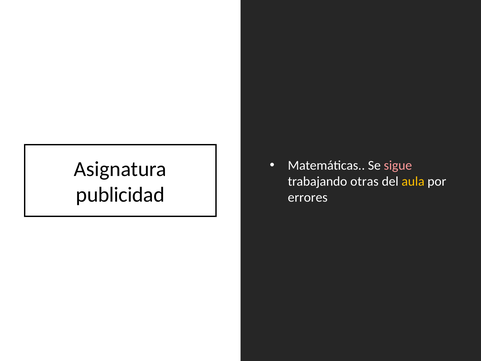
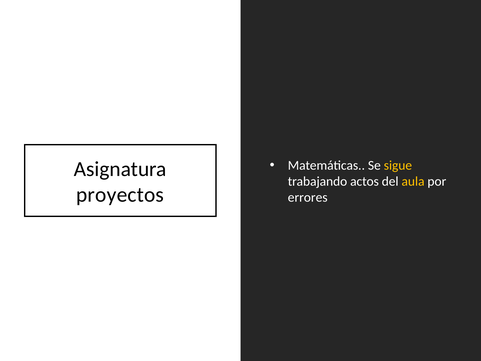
sigue colour: pink -> yellow
otras: otras -> actos
publicidad: publicidad -> proyectos
